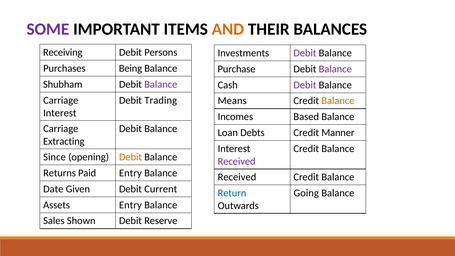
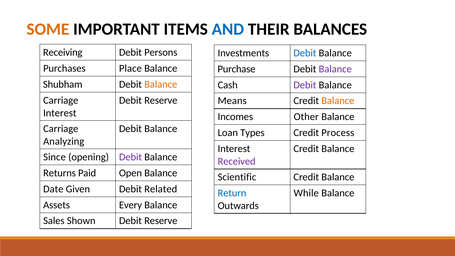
SOME colour: purple -> orange
AND colour: orange -> blue
Debit at (305, 53) colour: purple -> blue
Being: Being -> Place
Balance at (161, 84) colour: purple -> orange
Trading at (161, 100): Trading -> Reserve
Based: Based -> Other
Debts: Debts -> Types
Manner: Manner -> Process
Extracting: Extracting -> Analyzing
Debit at (130, 157) colour: orange -> purple
Paid Entry: Entry -> Open
Received at (237, 177): Received -> Scientific
Current: Current -> Related
Going: Going -> While
Assets Entry: Entry -> Every
